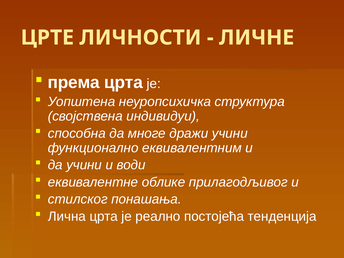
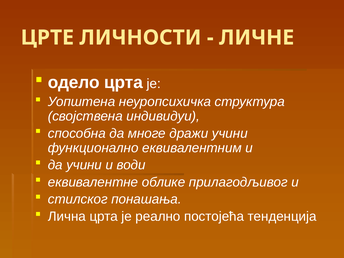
према: према -> одело
